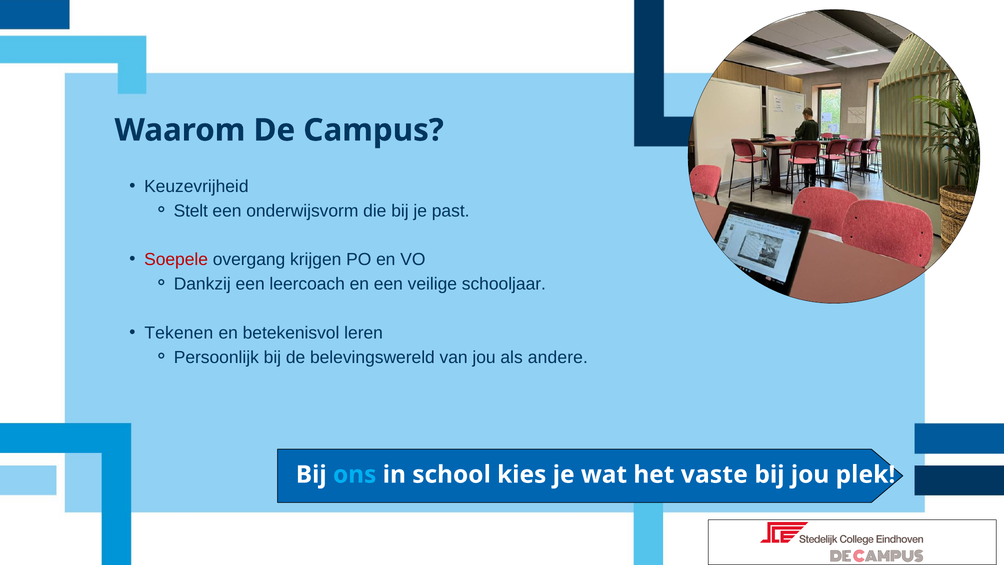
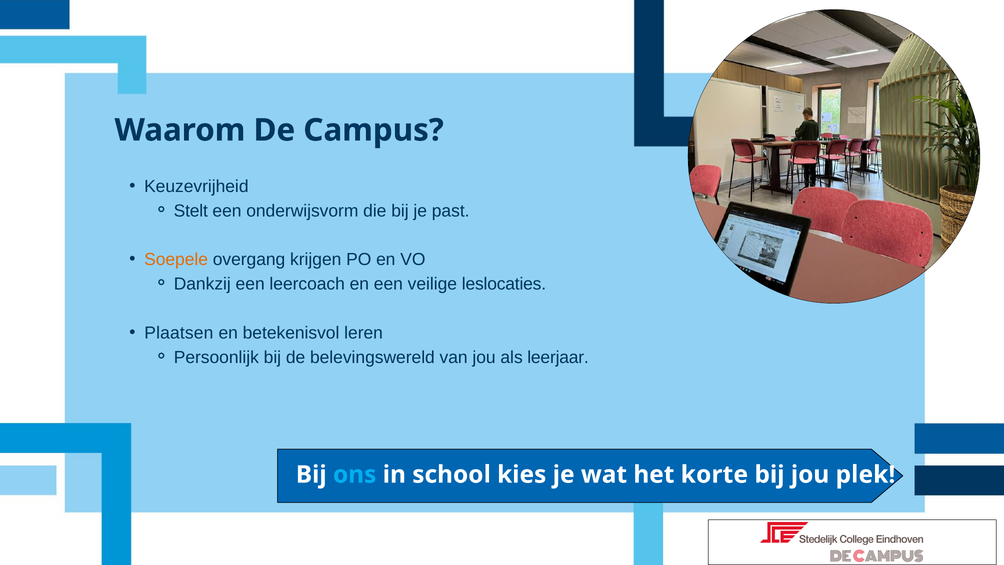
Soepele colour: red -> orange
schooljaar: schooljaar -> leslocaties
Tekenen: Tekenen -> Plaatsen
andere: andere -> leerjaar
vaste: vaste -> korte
